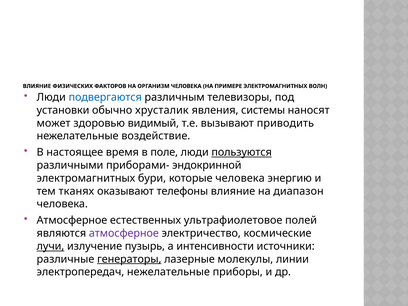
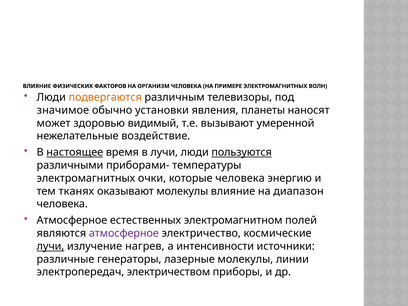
подвергаются colour: blue -> orange
установки: установки -> значимое
хрусталик: хрусталик -> установки
системы: системы -> планеты
приводить: приводить -> умеренной
настоящее underline: none -> present
в поле: поле -> лучи
эндокринной: эндокринной -> температуры
бури: бури -> очки
оказывают телефоны: телефоны -> молекулы
ультрафиолетовое: ультрафиолетовое -> электромагнитном
пузырь: пузырь -> нагрев
генераторы underline: present -> none
электропередач нежелательные: нежелательные -> электричеством
